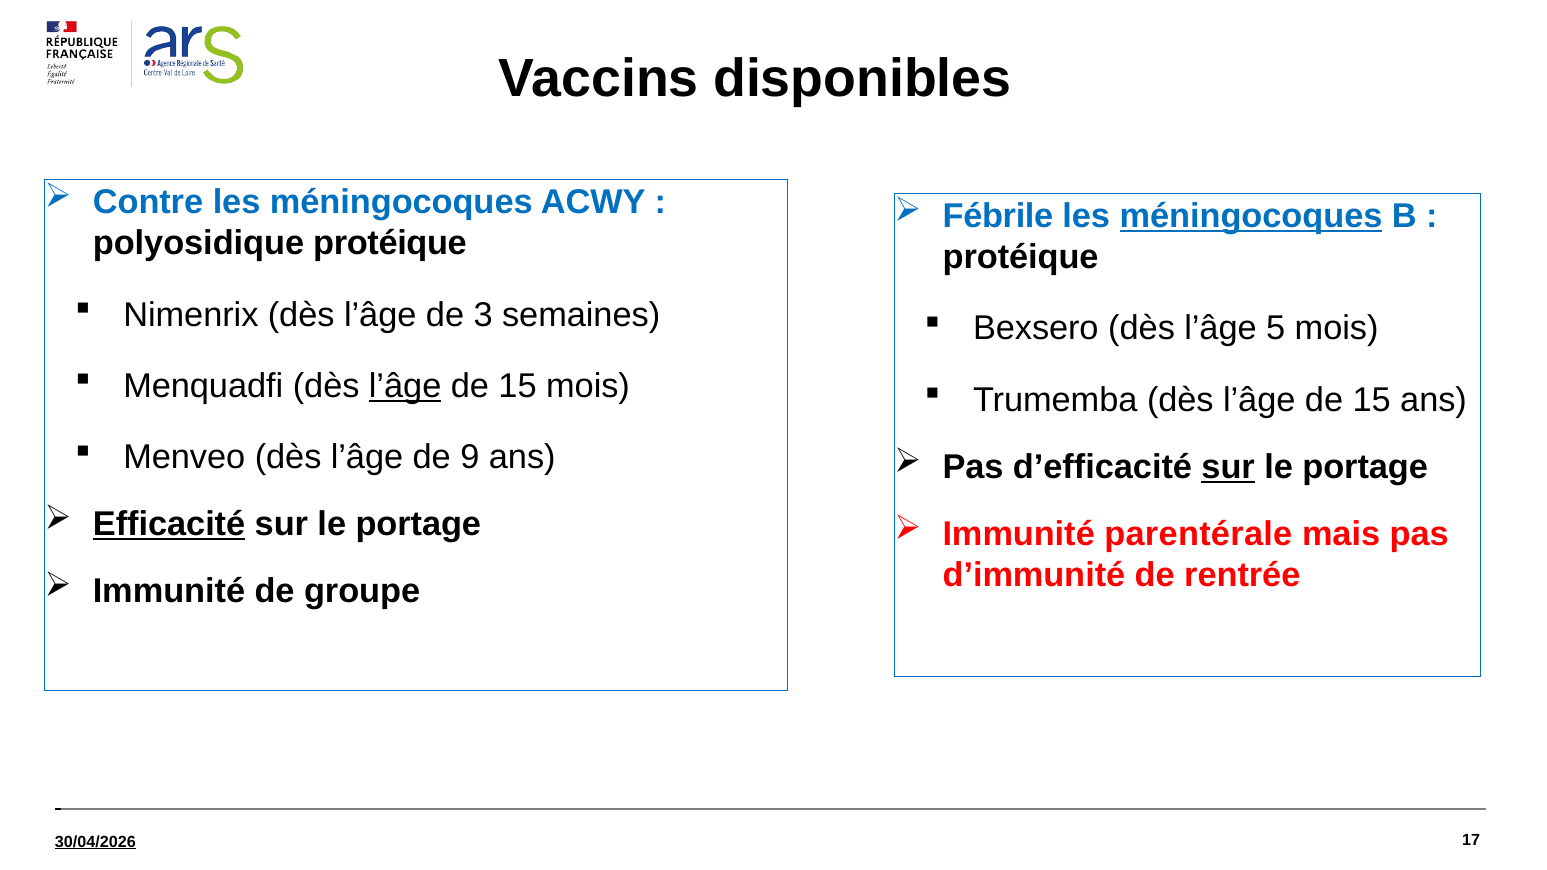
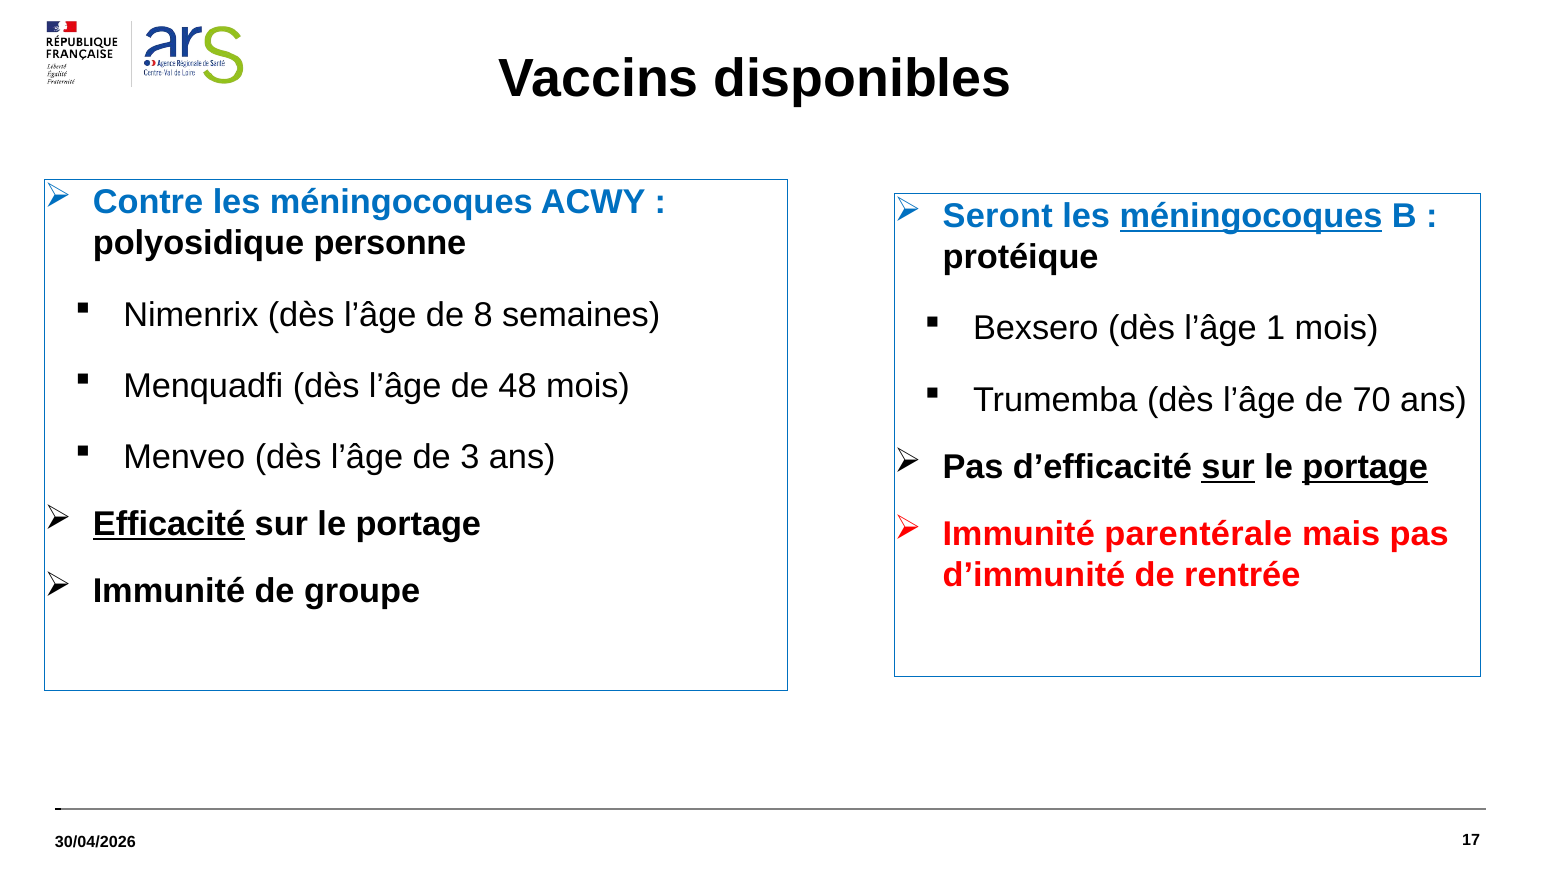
Fébrile: Fébrile -> Seront
polyosidique protéique: protéique -> personne
3: 3 -> 8
5: 5 -> 1
l’âge at (405, 386) underline: present -> none
15 at (518, 386): 15 -> 48
15 at (1372, 400): 15 -> 70
9: 9 -> 3
portage at (1365, 467) underline: none -> present
30/04/2026 underline: present -> none
